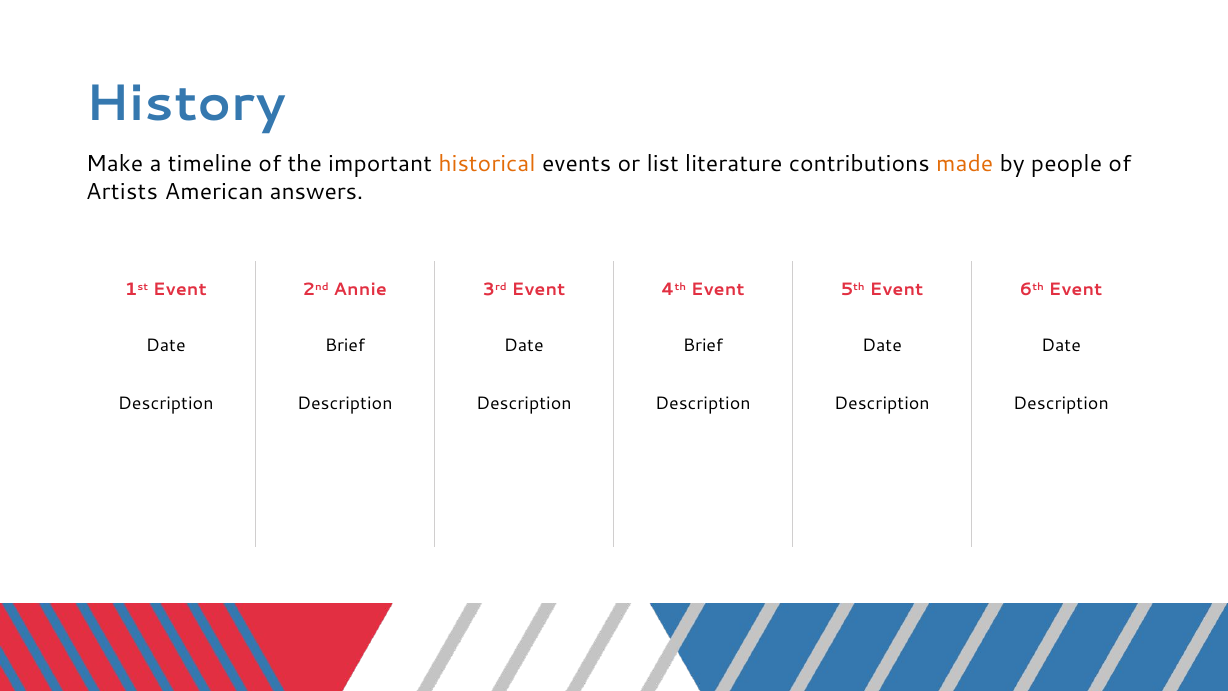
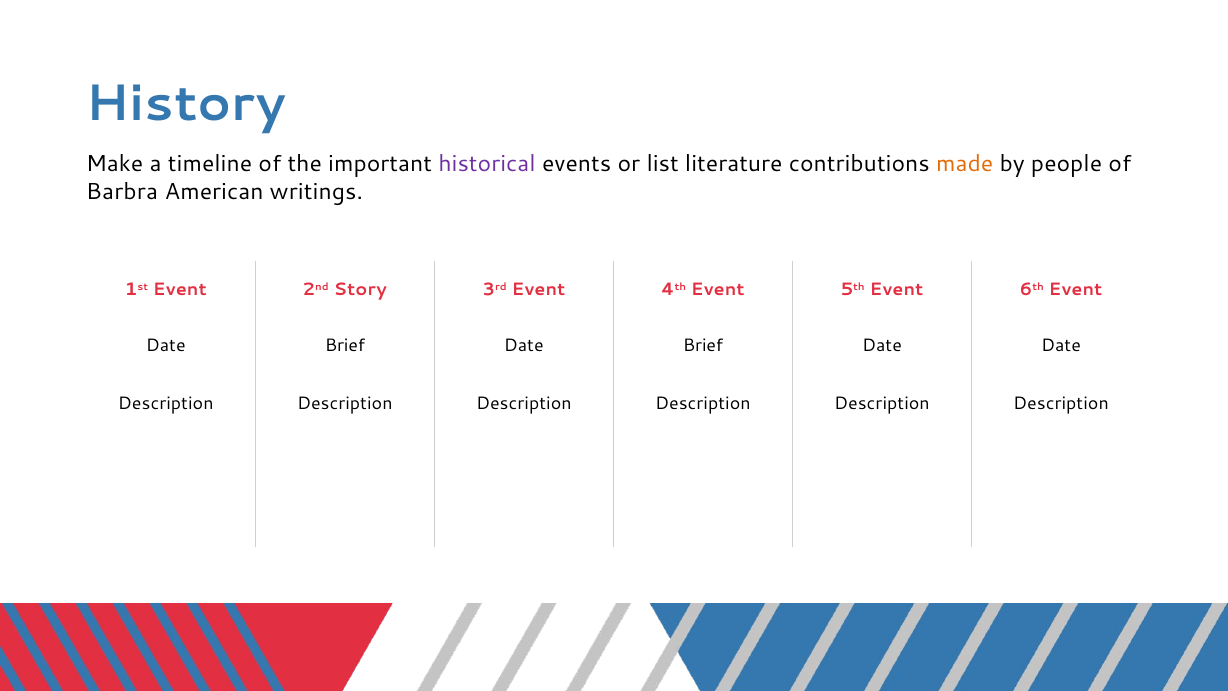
historical colour: orange -> purple
Artists: Artists -> Barbra
answers: answers -> writings
Annie: Annie -> Story
